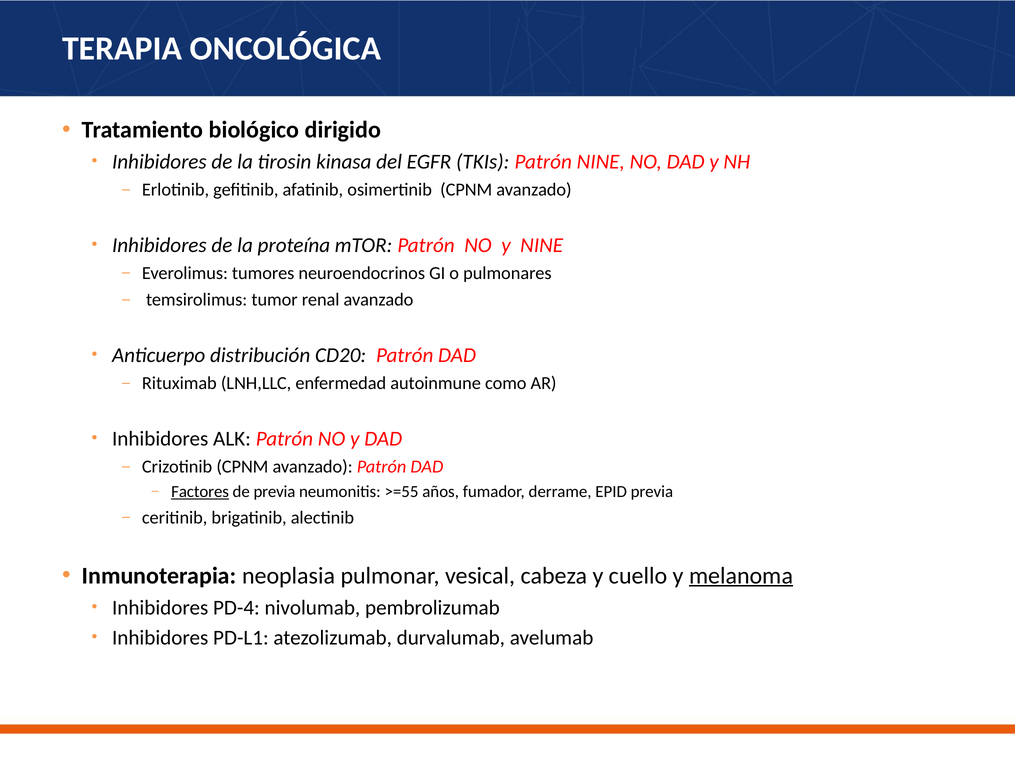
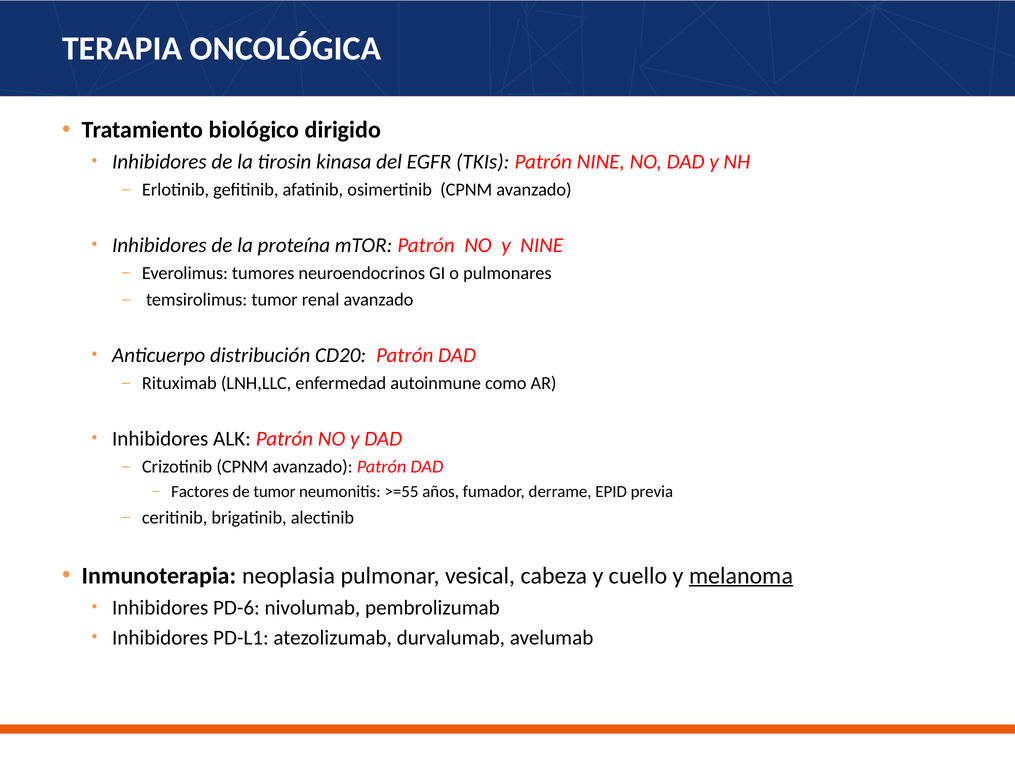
Factores underline: present -> none
de previa: previa -> tumor
PD-4: PD-4 -> PD-6
